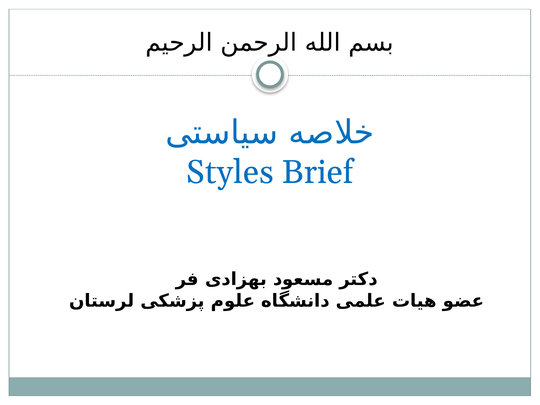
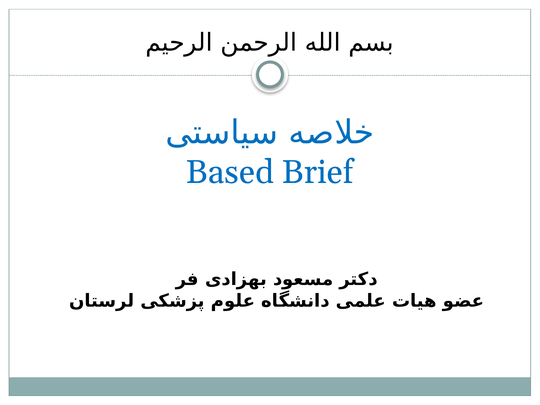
Styles: Styles -> Based
